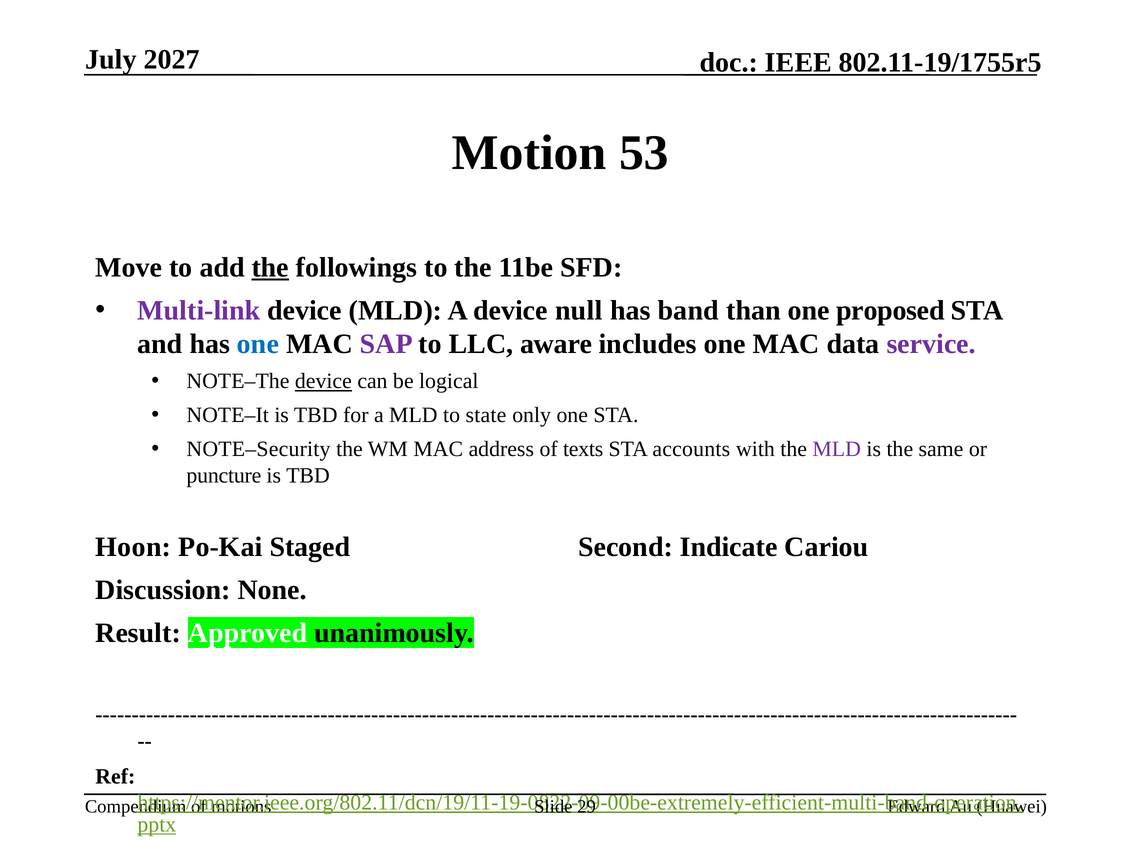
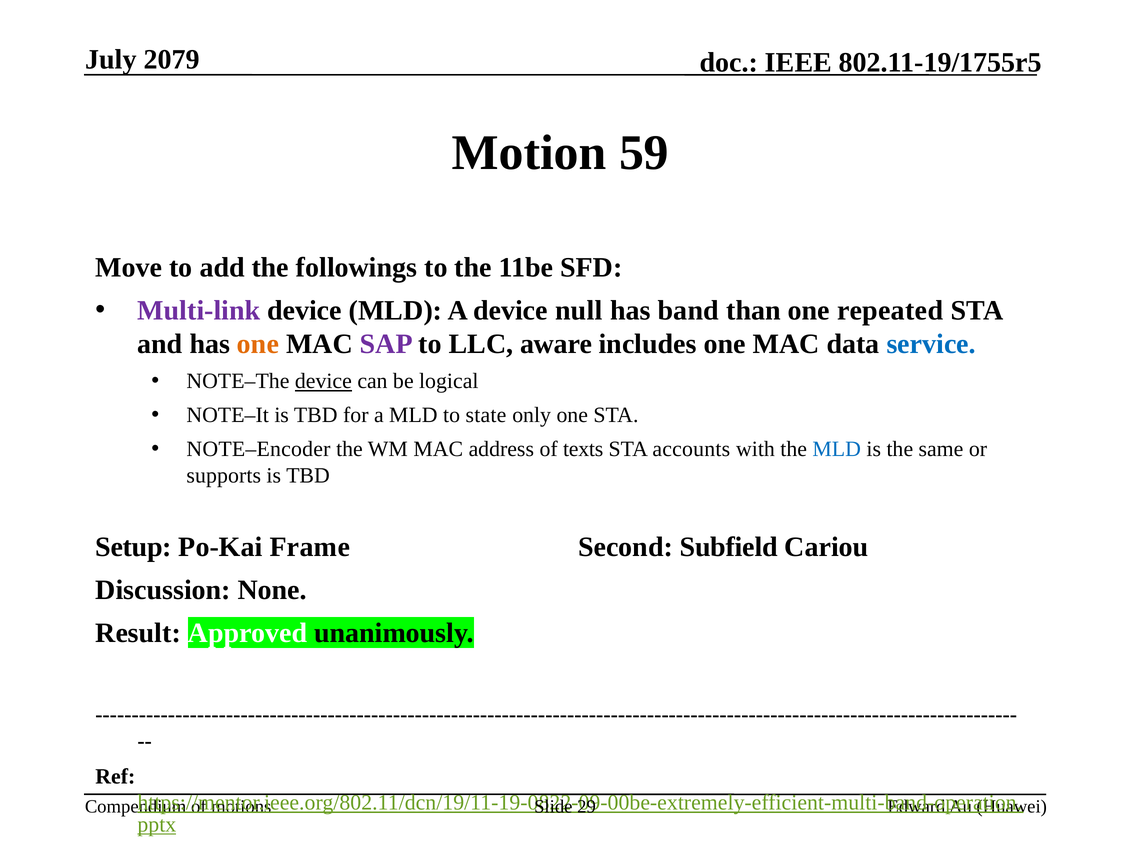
2027: 2027 -> 2079
53: 53 -> 59
the at (270, 267) underline: present -> none
proposed: proposed -> repeated
one at (258, 344) colour: blue -> orange
service colour: purple -> blue
NOTE–Security: NOTE–Security -> NOTE–Encoder
MLD at (837, 449) colour: purple -> blue
puncture: puncture -> supports
Hoon: Hoon -> Setup
Staged: Staged -> Frame
Indicate: Indicate -> Subfield
